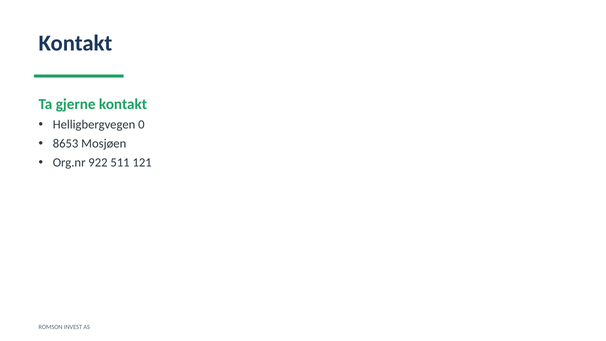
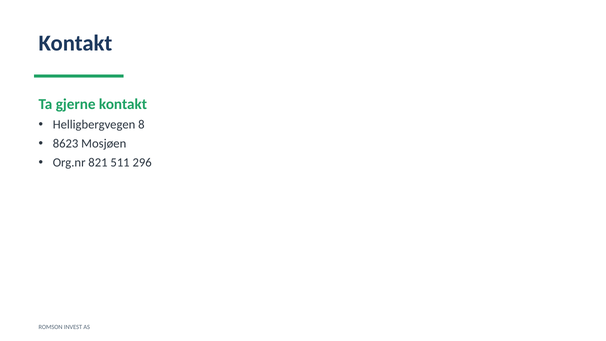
0: 0 -> 8
8653: 8653 -> 8623
922: 922 -> 821
121: 121 -> 296
